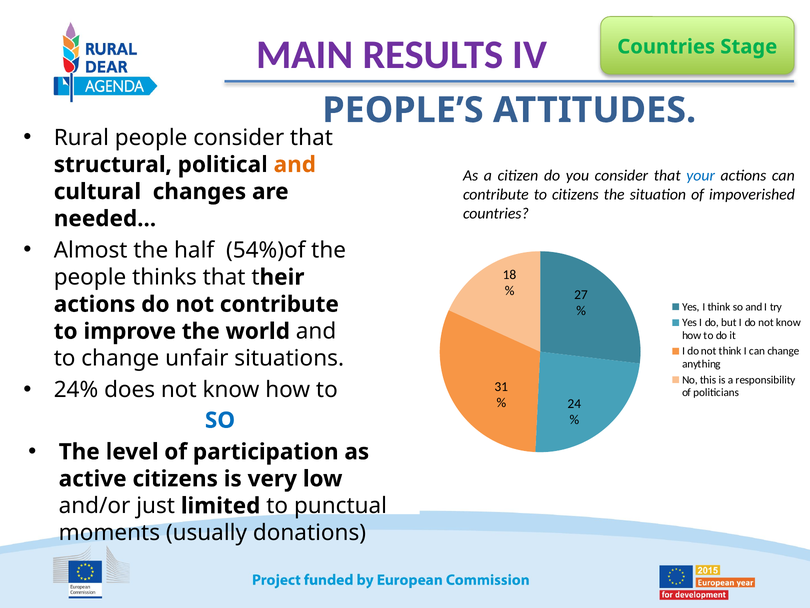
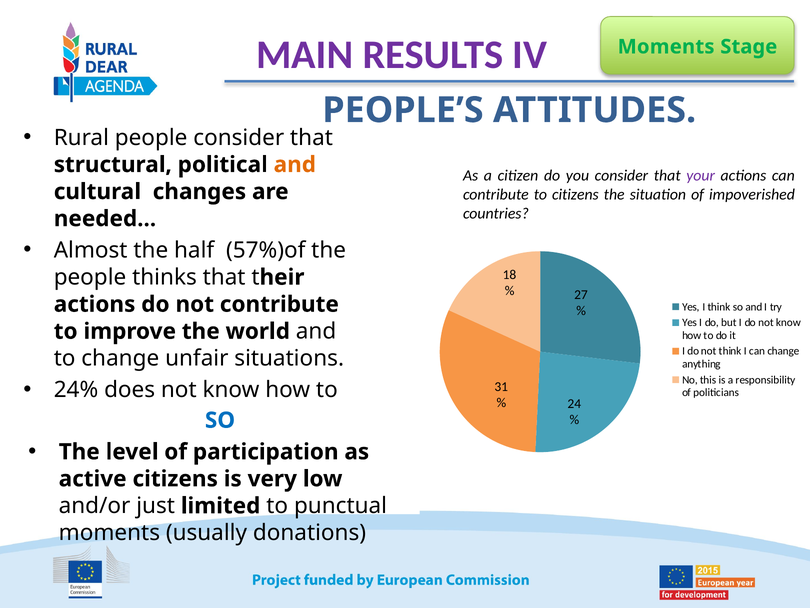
Countries at (666, 47): Countries -> Moments
your colour: blue -> purple
54%)of: 54%)of -> 57%)of
